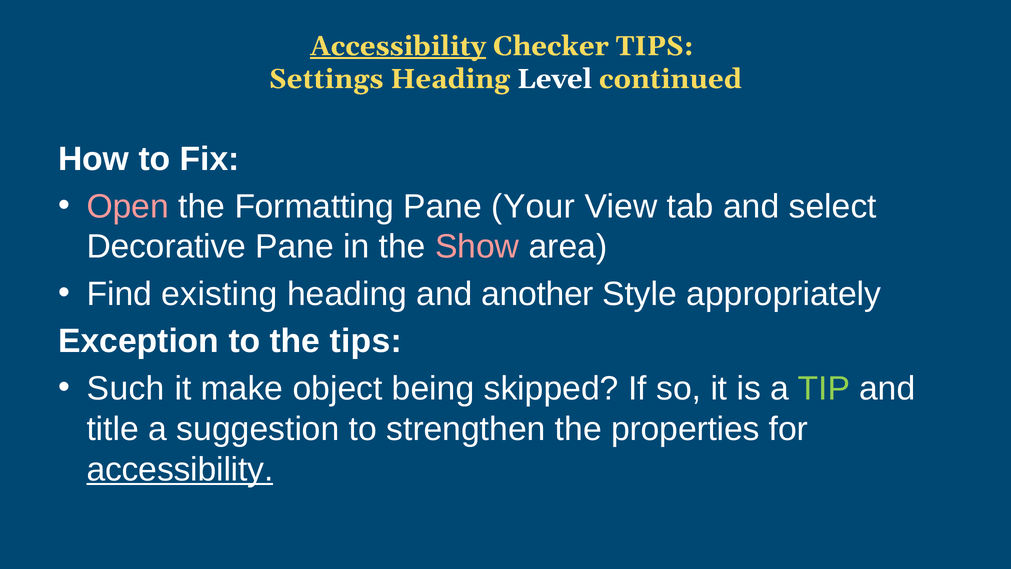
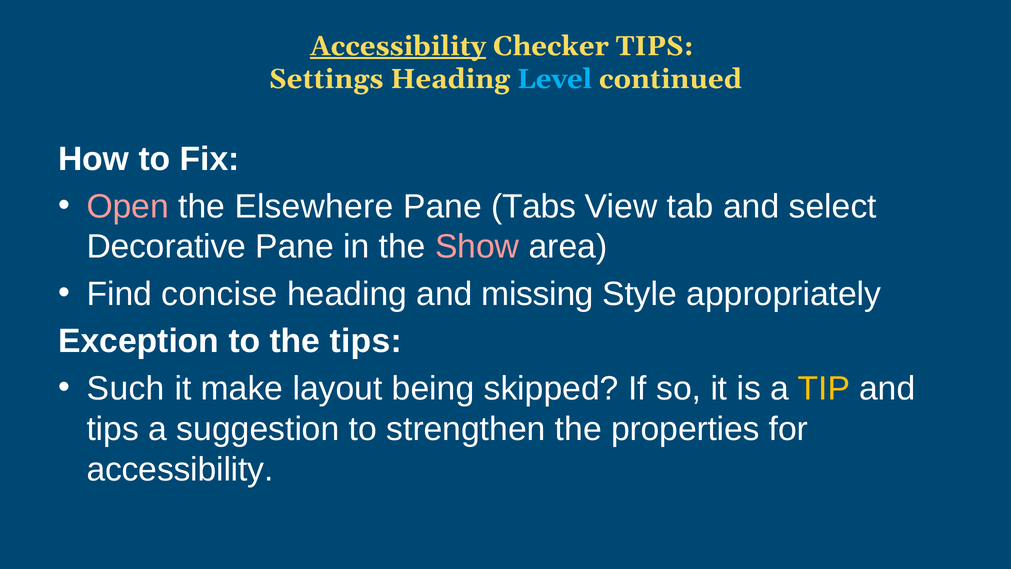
Level colour: white -> light blue
Formatting: Formatting -> Elsewhere
Your: Your -> Tabs
existing: existing -> concise
another: another -> missing
object: object -> layout
TIP colour: light green -> yellow
title at (113, 429): title -> tips
accessibility at (180, 469) underline: present -> none
